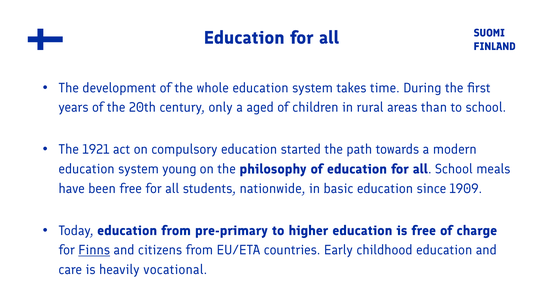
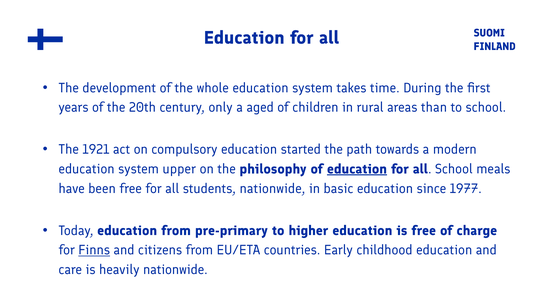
young: young -> upper
education at (357, 169) underline: none -> present
1909: 1909 -> 1977
heavily vocational: vocational -> nationwide
